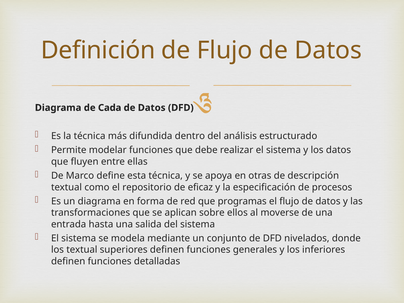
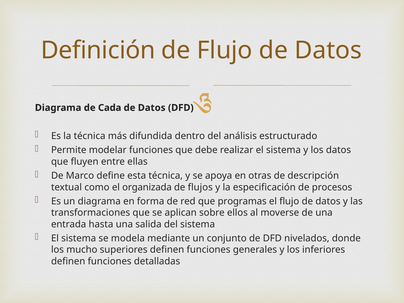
repositorio: repositorio -> organizada
eficaz: eficaz -> flujos
los textual: textual -> mucho
